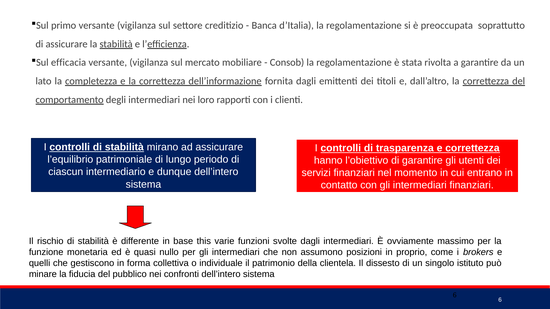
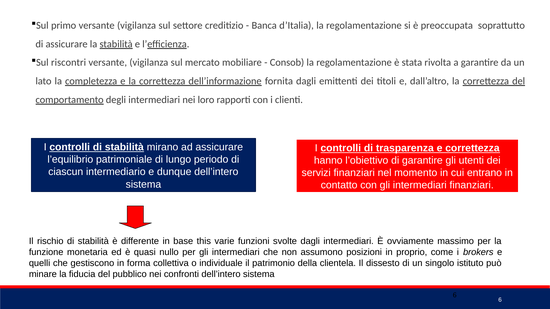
efficacia: efficacia -> riscontri
